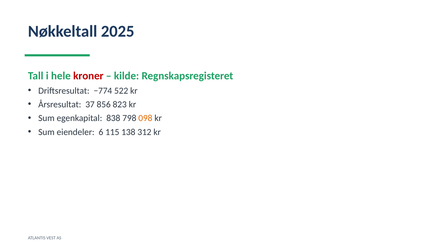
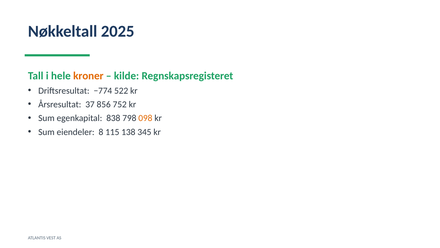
kroner colour: red -> orange
823: 823 -> 752
6: 6 -> 8
312: 312 -> 345
